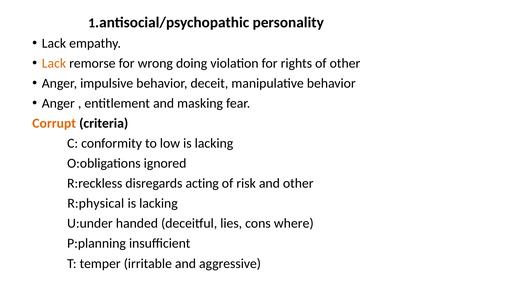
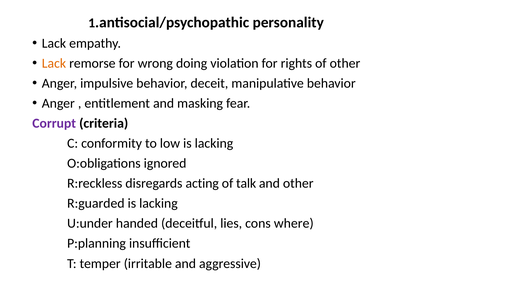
Corrupt colour: orange -> purple
risk: risk -> talk
R:physical: R:physical -> R:guarded
